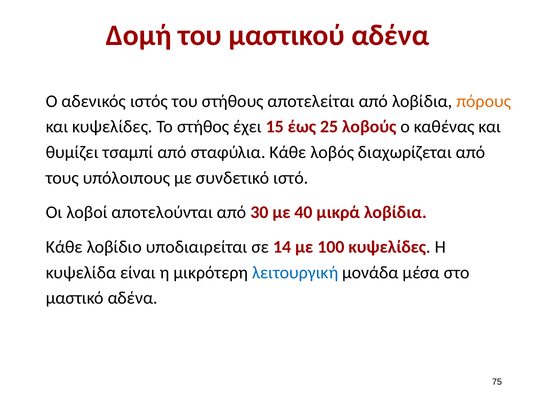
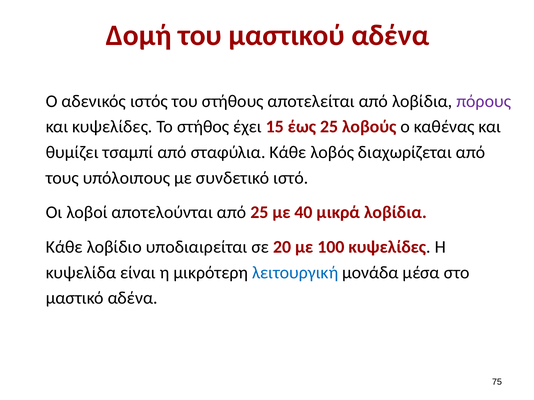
πόρους colour: orange -> purple
από 30: 30 -> 25
14: 14 -> 20
